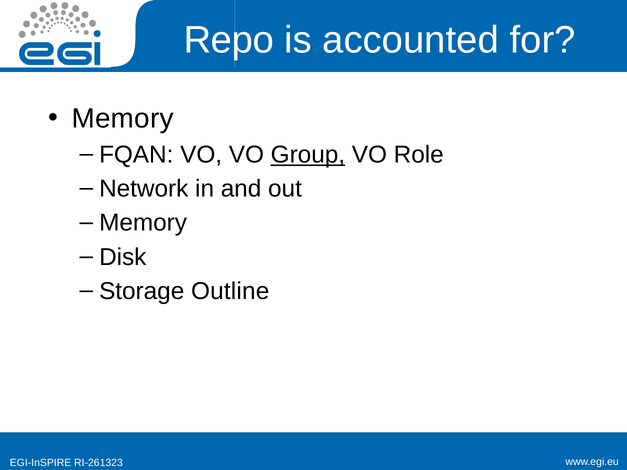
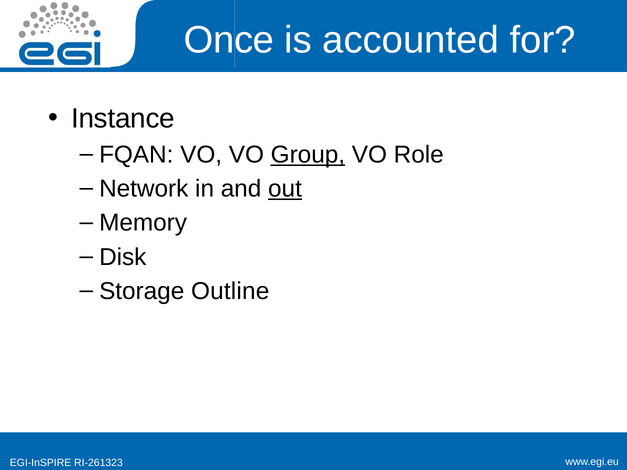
Repo: Repo -> Once
Memory at (123, 119): Memory -> Instance
out underline: none -> present
